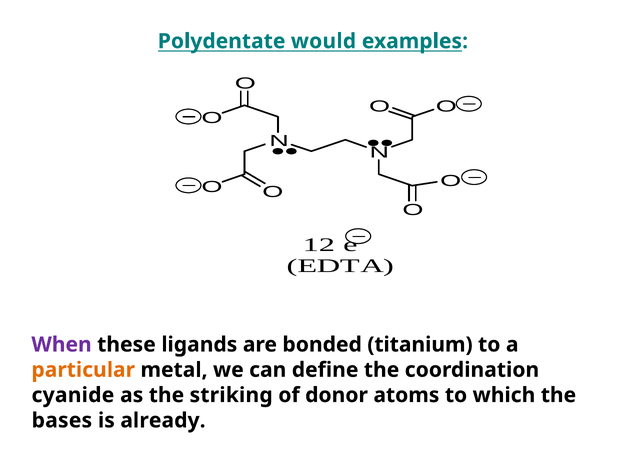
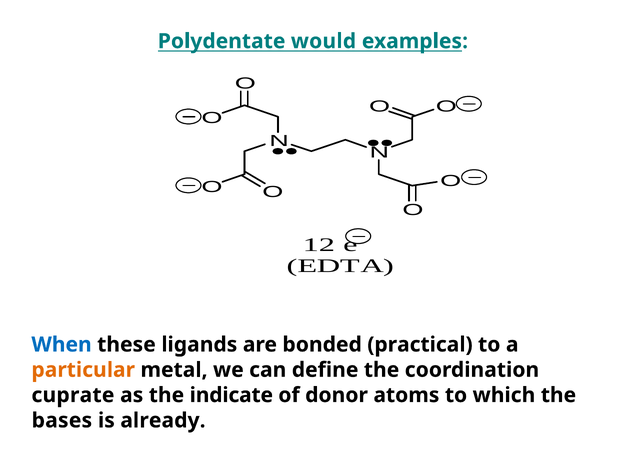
When colour: purple -> blue
titanium: titanium -> practical
cyanide: cyanide -> cuprate
striking: striking -> indicate
